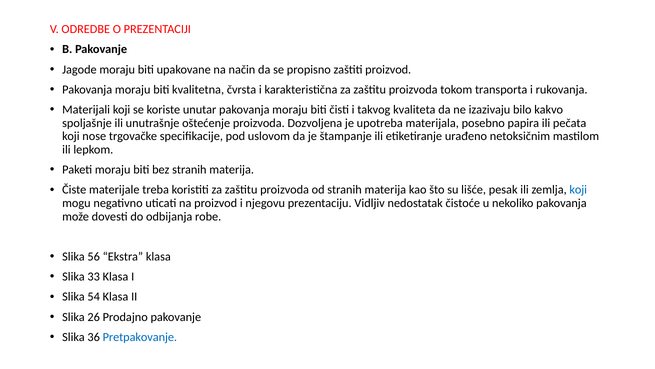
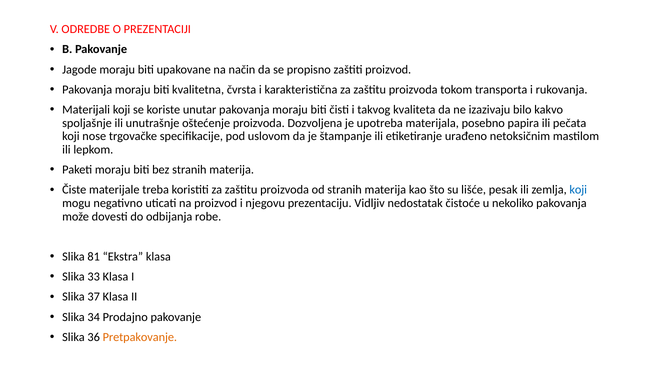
56: 56 -> 81
54: 54 -> 37
26: 26 -> 34
Pretpakovanje colour: blue -> orange
